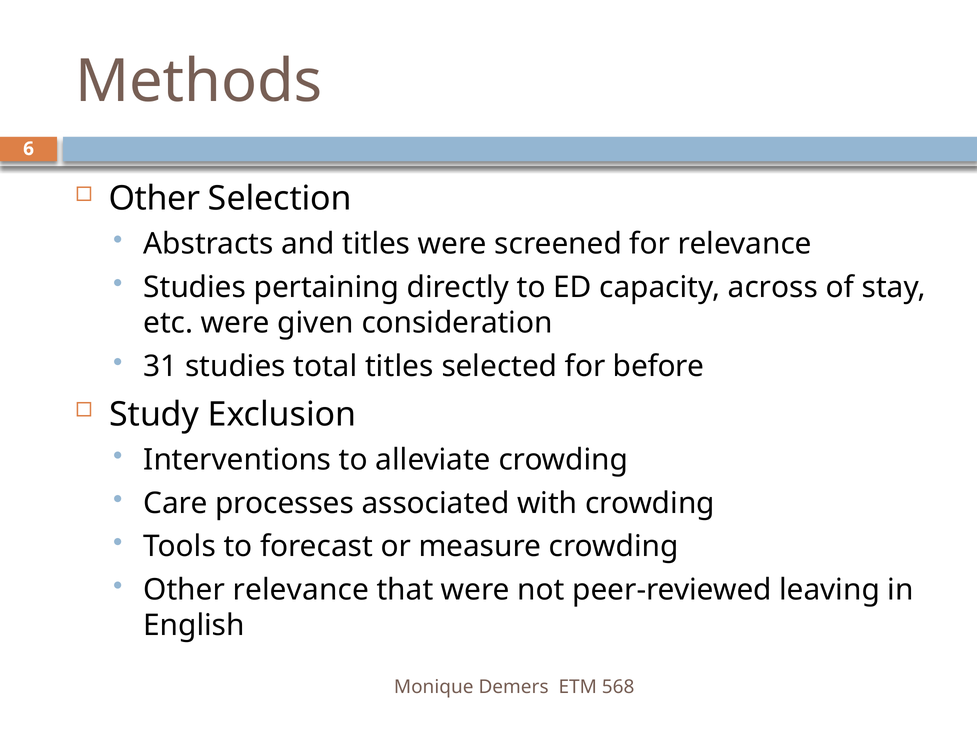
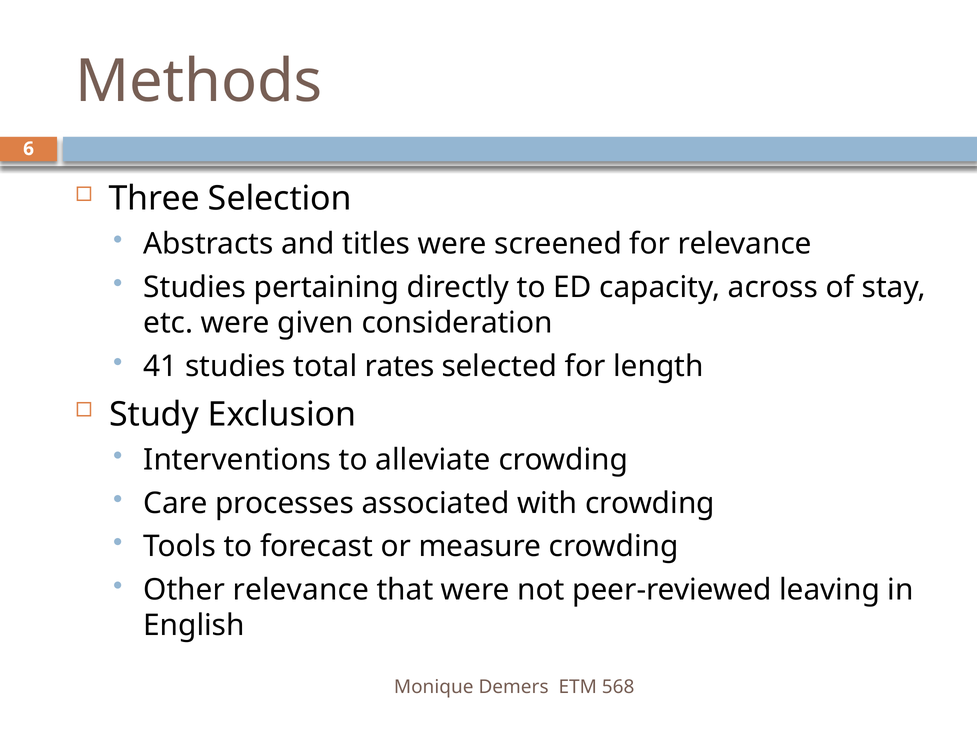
Other at (154, 199): Other -> Three
31: 31 -> 41
total titles: titles -> rates
before: before -> length
